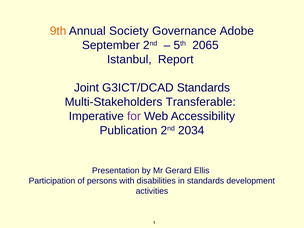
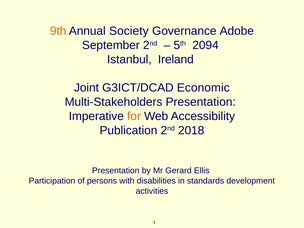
2065: 2065 -> 2094
Report: Report -> Ireland
G3ICT/DCAD Standards: Standards -> Economic
Multi-Stakeholders Transferable: Transferable -> Presentation
for colour: purple -> orange
2034: 2034 -> 2018
